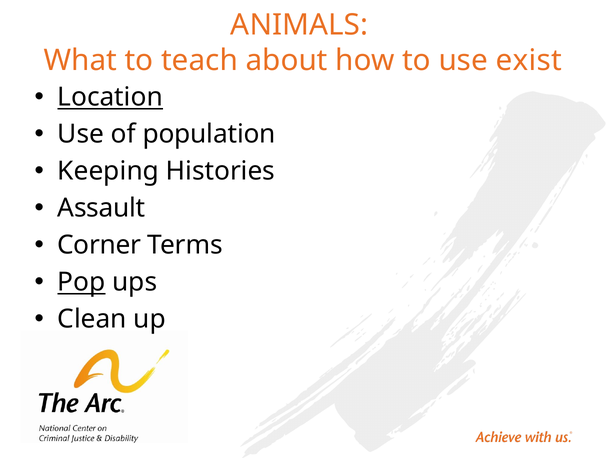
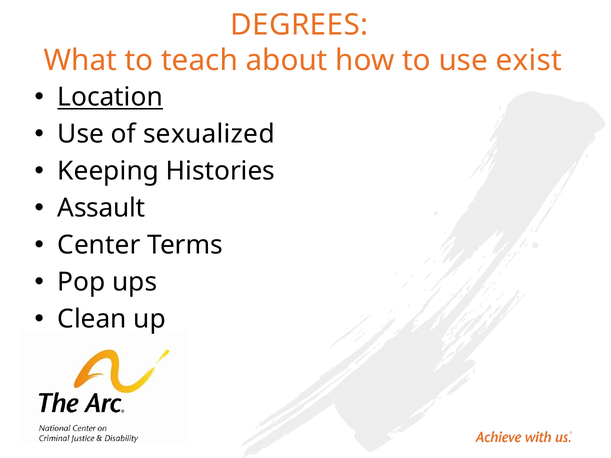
ANIMALS: ANIMALS -> DEGREES
population: population -> sexualized
Corner: Corner -> Center
Pop underline: present -> none
